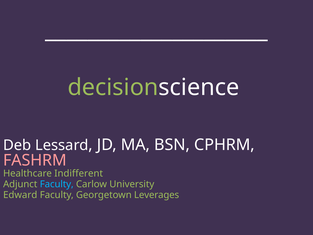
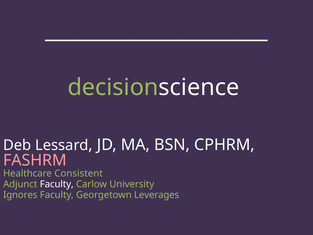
Indifferent: Indifferent -> Consistent
Faculty at (57, 184) colour: light blue -> white
Edward: Edward -> Ignores
